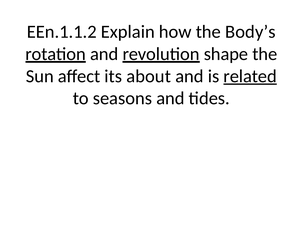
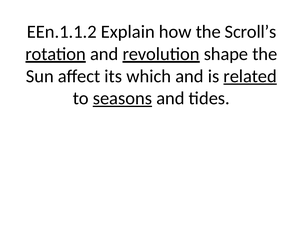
Body’s: Body’s -> Scroll’s
about: about -> which
seasons underline: none -> present
